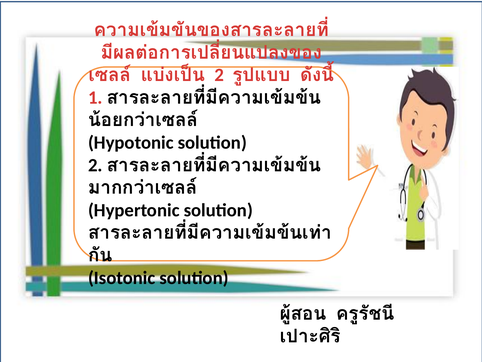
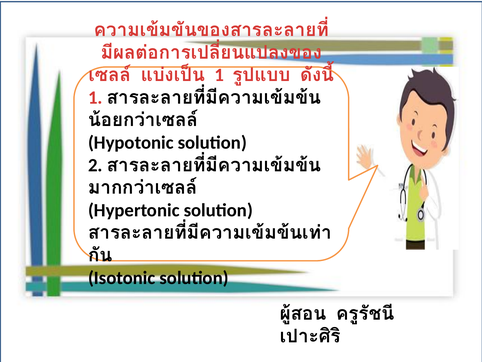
2 at (219, 75): 2 -> 1
